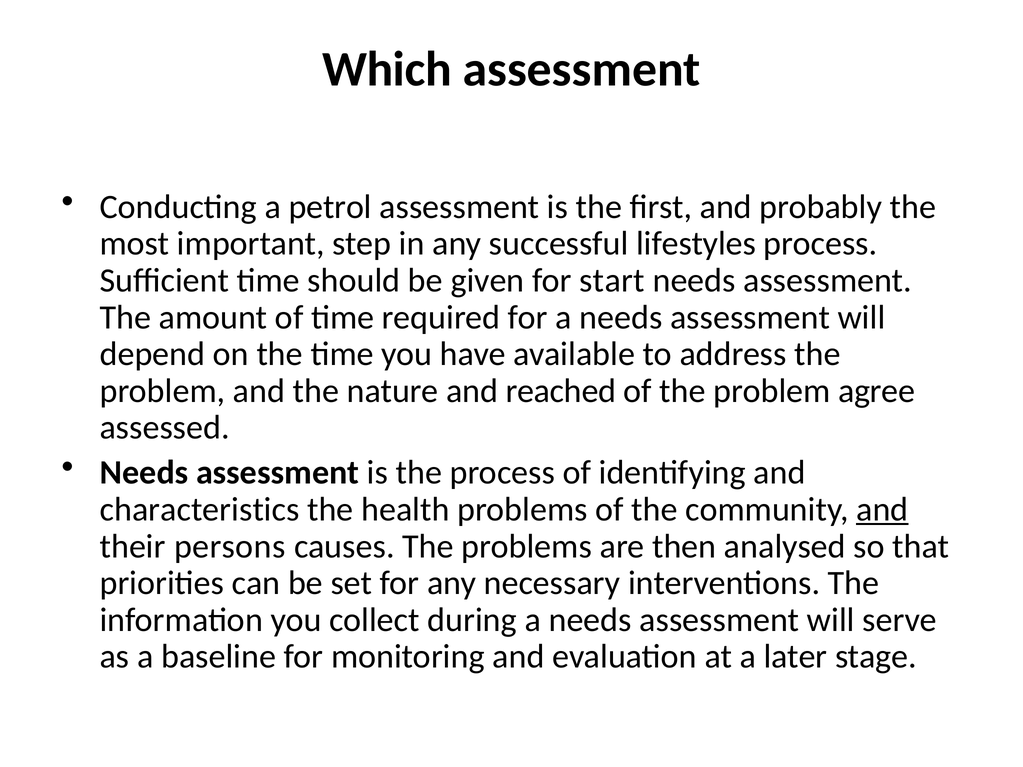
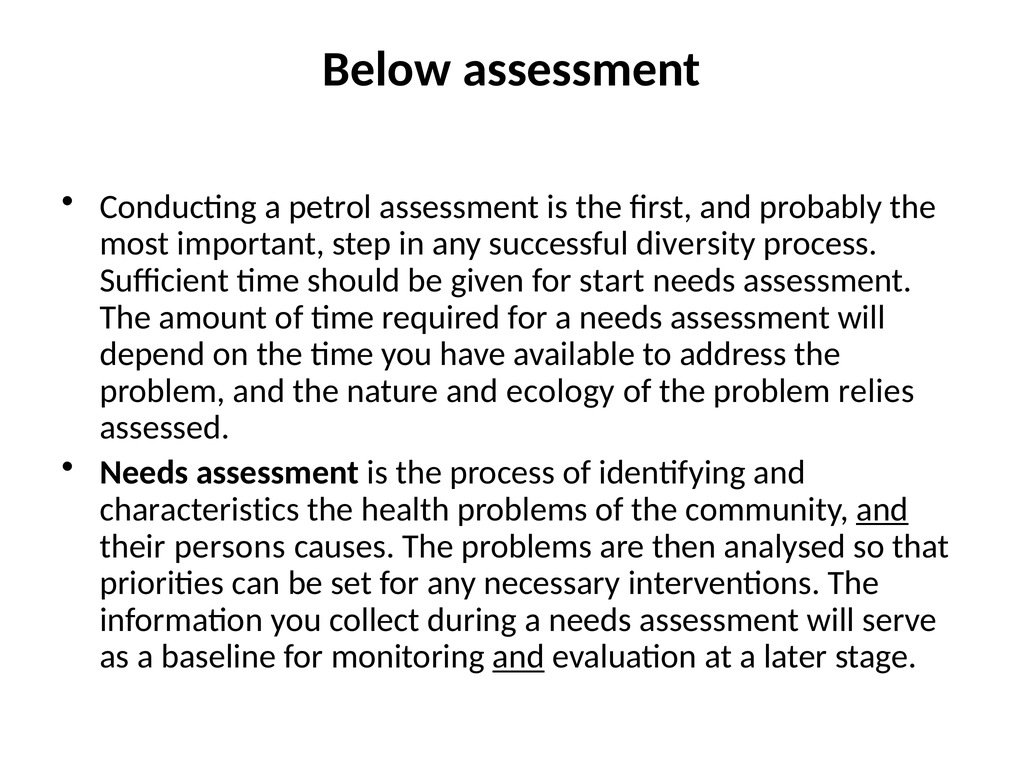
Which: Which -> Below
lifestyles: lifestyles -> diversity
reached: reached -> ecology
agree: agree -> relies
and at (518, 657) underline: none -> present
